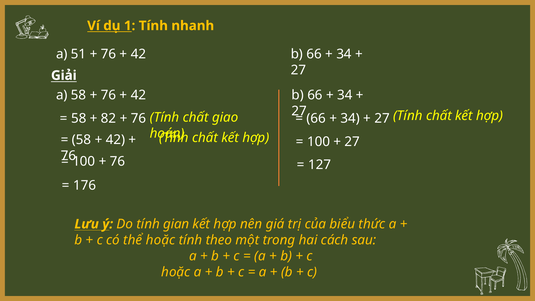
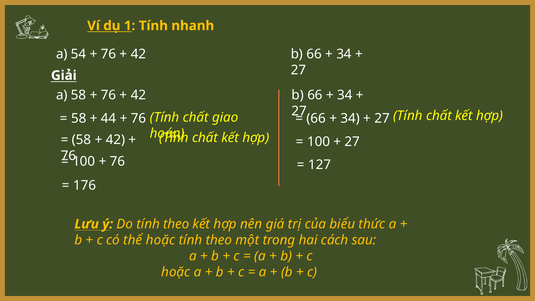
51: 51 -> 54
82: 82 -> 44
Do tính gian: gian -> theo
